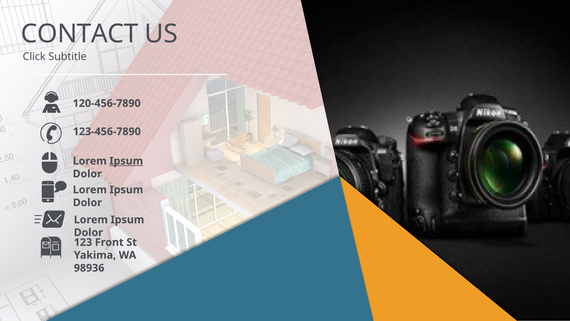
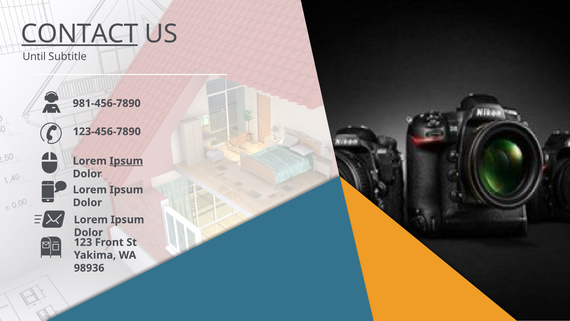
CONTACT underline: none -> present
Click: Click -> Until
120-456-7890: 120-456-7890 -> 981-456-7890
